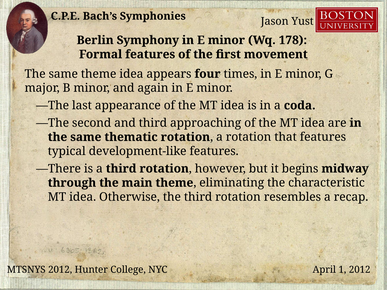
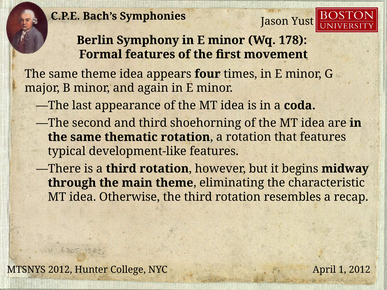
approaching: approaching -> shoehorning
